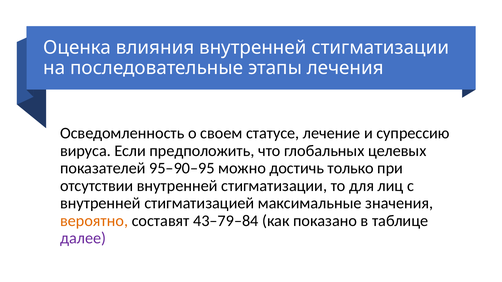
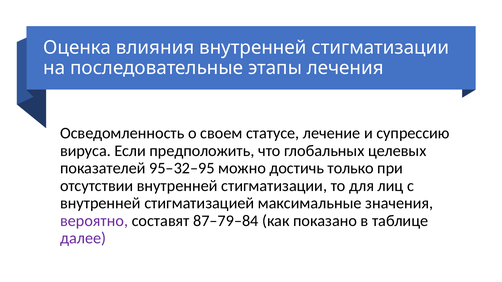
95–90–95: 95–90–95 -> 95–32–95
вероятно colour: orange -> purple
43–79–84: 43–79–84 -> 87–79–84
